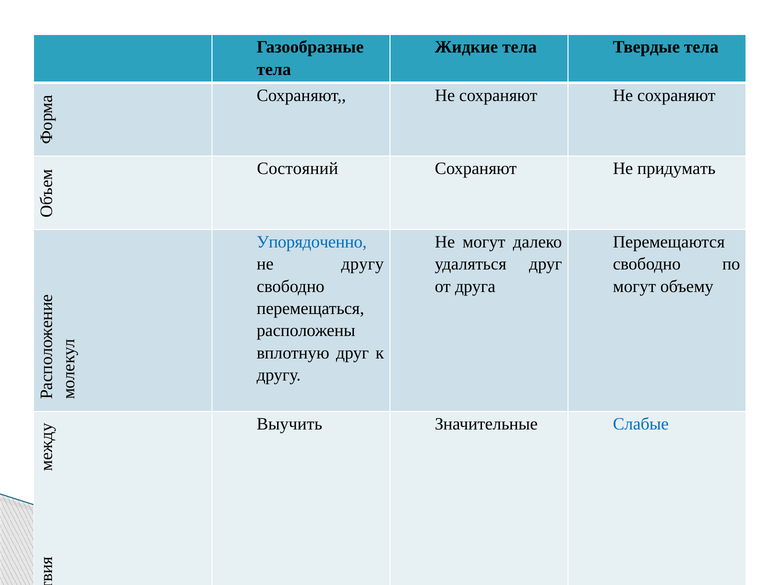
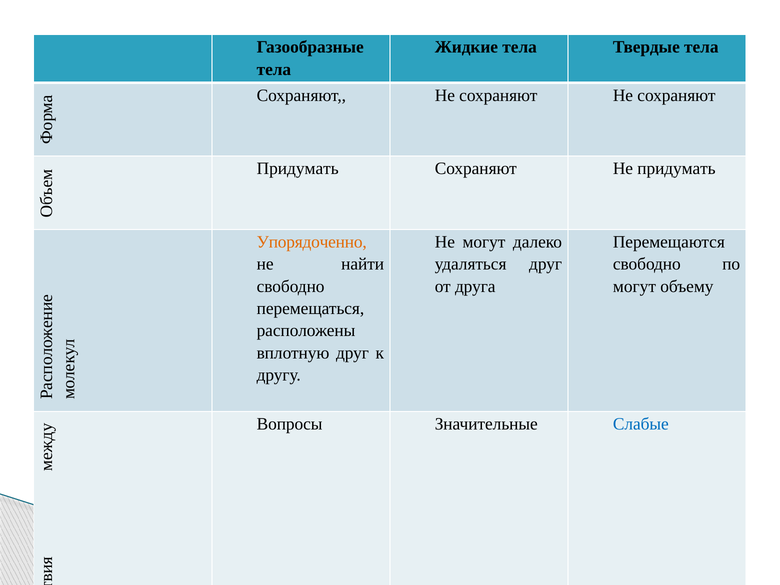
Состояний at (298, 169): Состояний -> Придумать
Упорядоченно colour: blue -> orange
не другу: другу -> найти
Выучить: Выучить -> Вопросы
